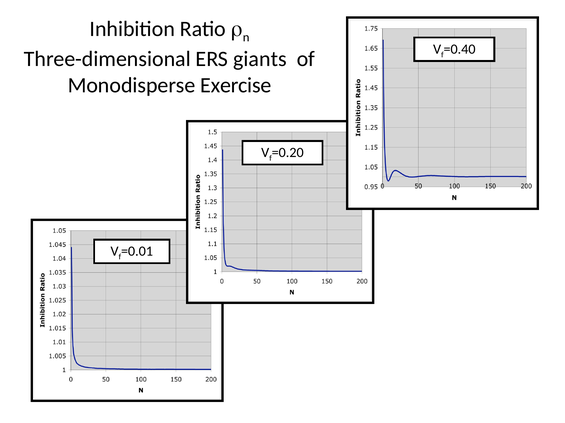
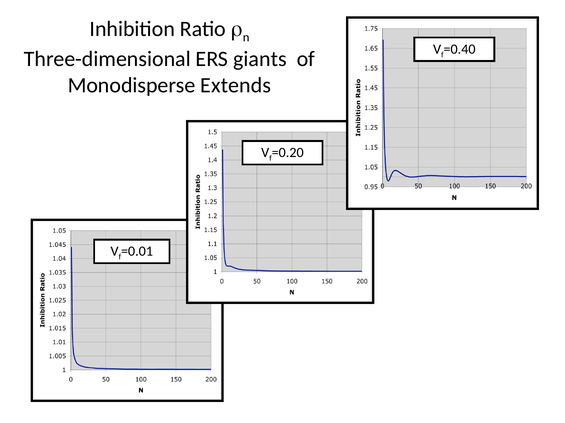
Exercise: Exercise -> Extends
